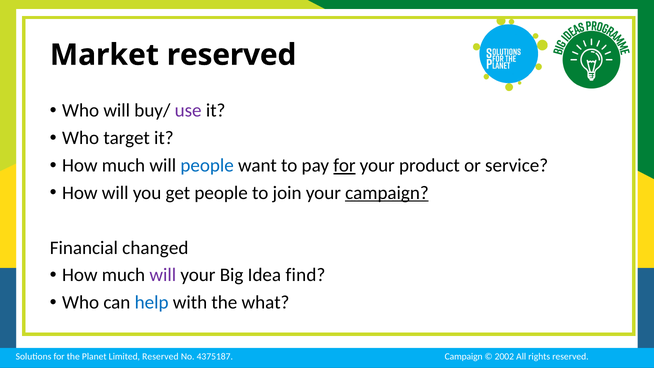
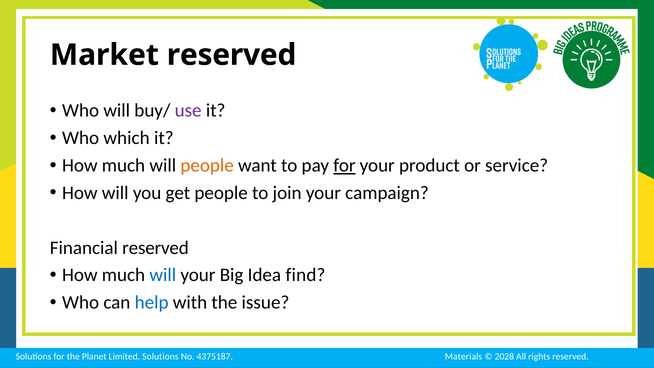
target: target -> which
people at (207, 165) colour: blue -> orange
campaign at (387, 193) underline: present -> none
Financial changed: changed -> reserved
will at (163, 275) colour: purple -> blue
what: what -> issue
Reserved at (160, 357): Reserved -> Solutions
Campaign at (464, 357): Campaign -> Materials
2002: 2002 -> 2028
